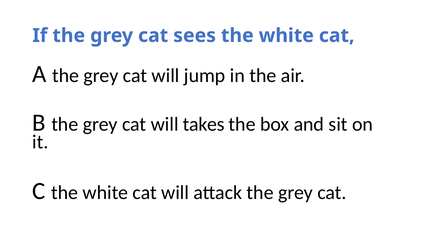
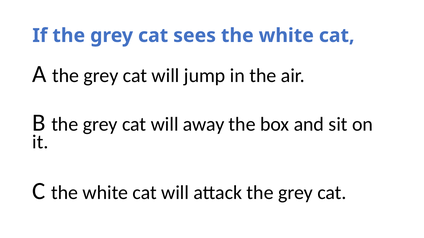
takes: takes -> away
